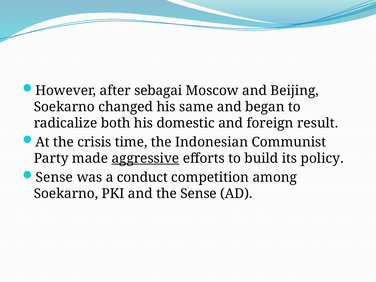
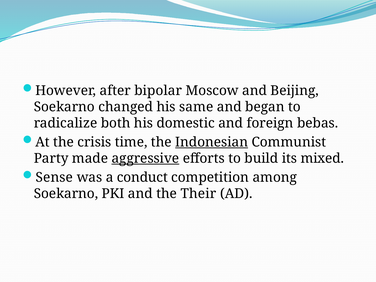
sebagai: sebagai -> bipolar
result: result -> bebas
Indonesian underline: none -> present
policy: policy -> mixed
the Sense: Sense -> Their
